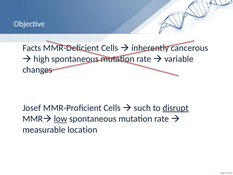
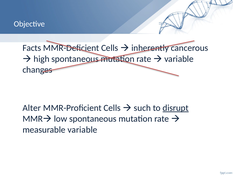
Josef: Josef -> Alter
low underline: present -> none
measurable location: location -> variable
